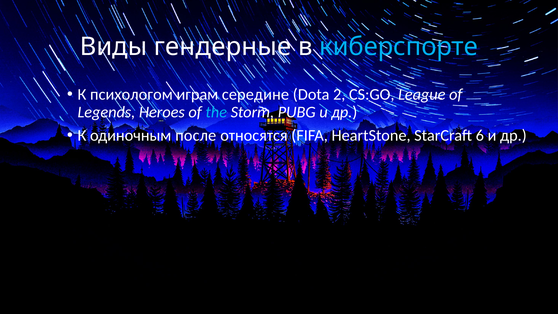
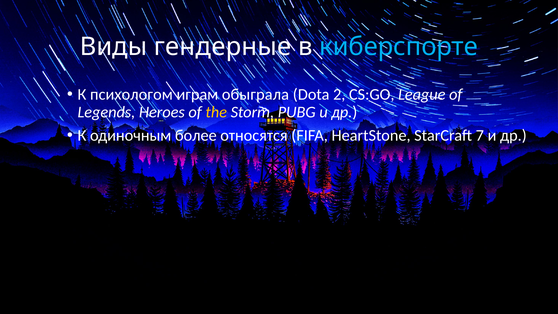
середине: середине -> обыграла
the colour: light blue -> yellow
после: после -> более
6: 6 -> 7
